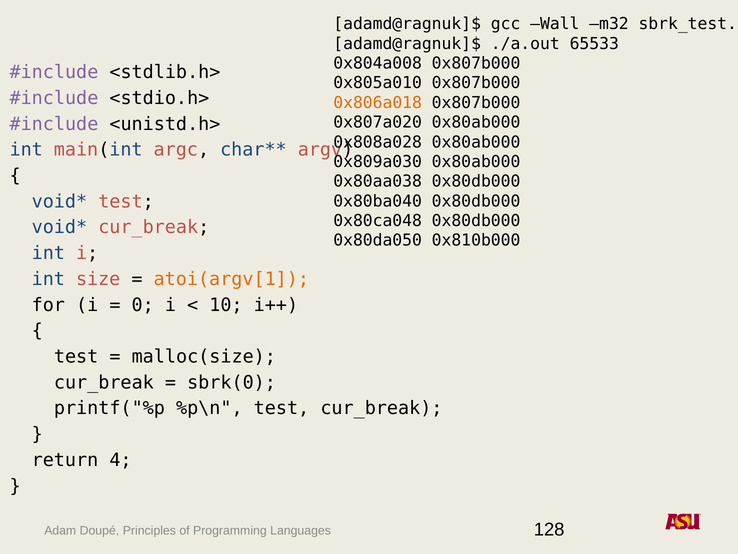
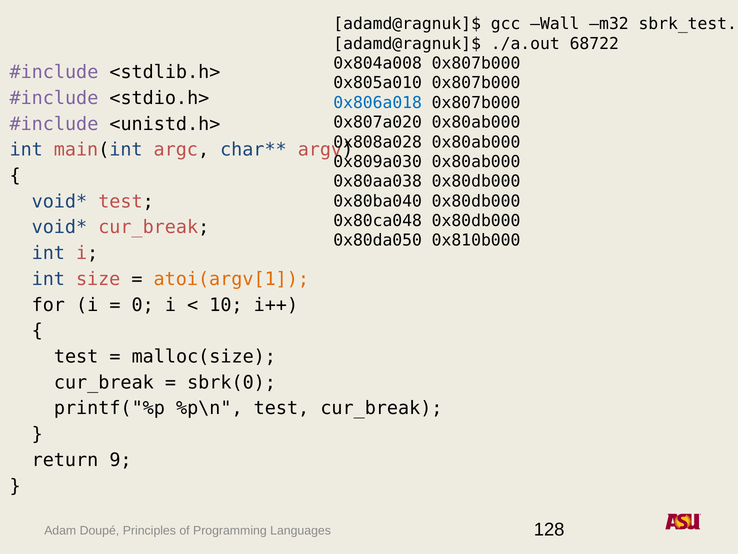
65533: 65533 -> 68722
0x806a018 colour: orange -> blue
4: 4 -> 9
